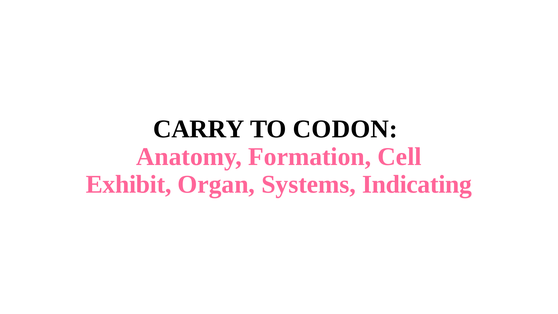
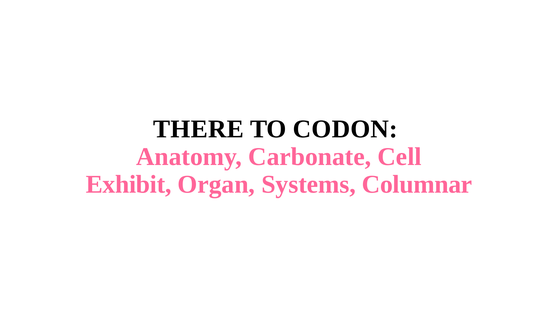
CARRY: CARRY -> THERE
Formation: Formation -> Carbonate
Indicating: Indicating -> Columnar
